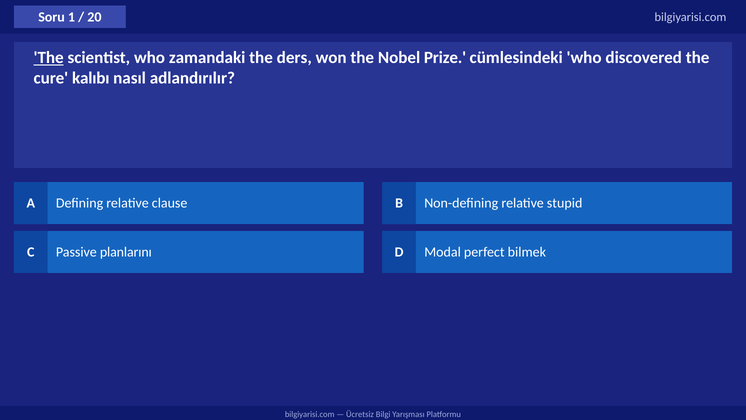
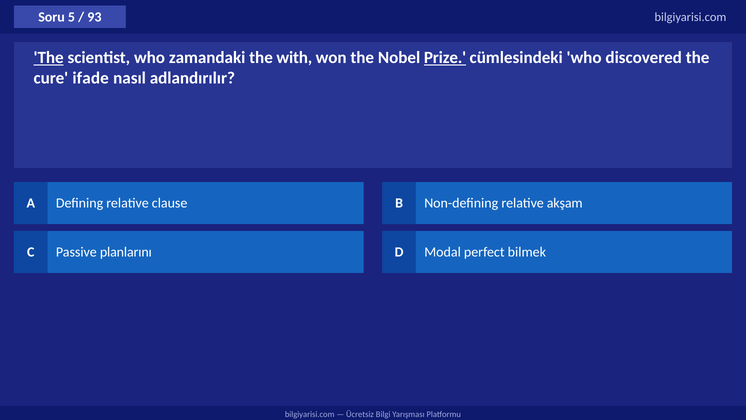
1: 1 -> 5
20: 20 -> 93
ders: ders -> with
Prize underline: none -> present
kalıbı: kalıbı -> ifade
stupid: stupid -> akşam
